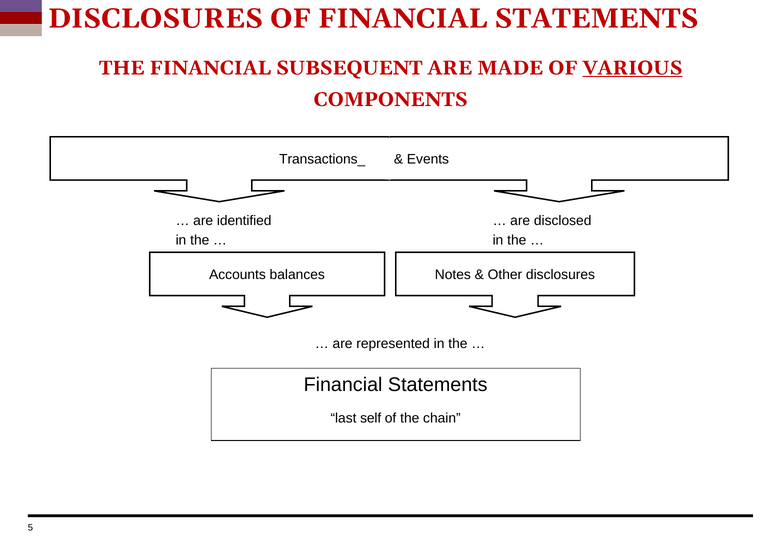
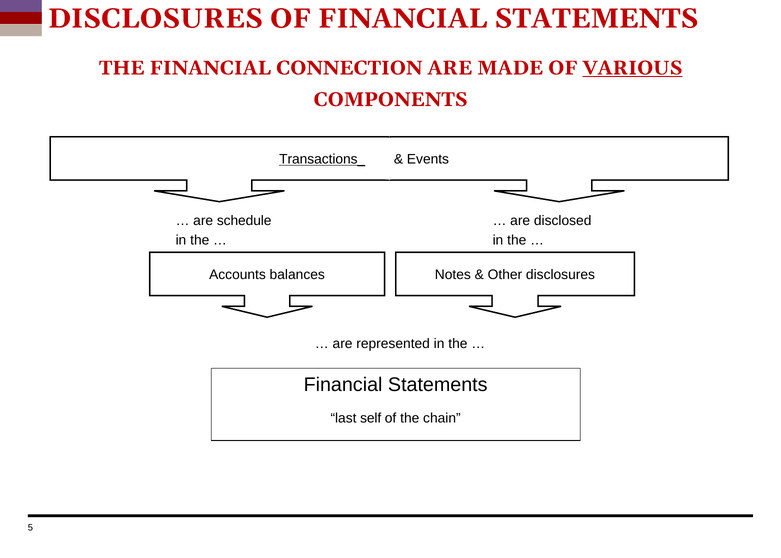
SUBSEQUENT: SUBSEQUENT -> CONNECTION
Transactions_ underline: none -> present
identified: identified -> schedule
